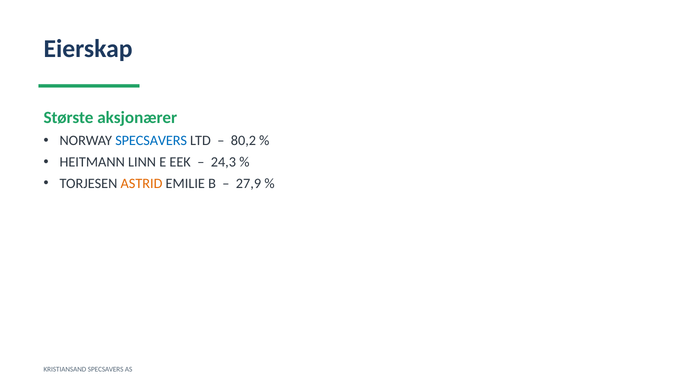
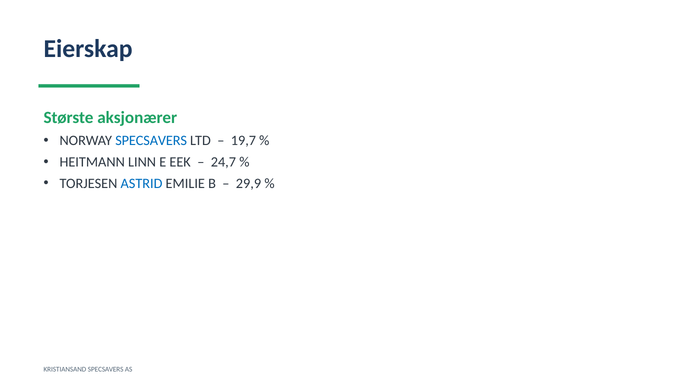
80,2: 80,2 -> 19,7
24,3: 24,3 -> 24,7
ASTRID colour: orange -> blue
27,9: 27,9 -> 29,9
